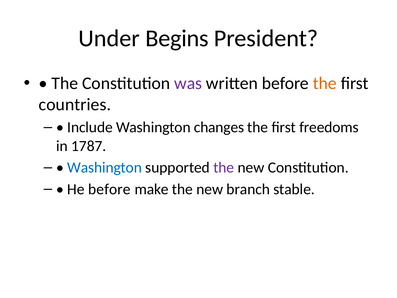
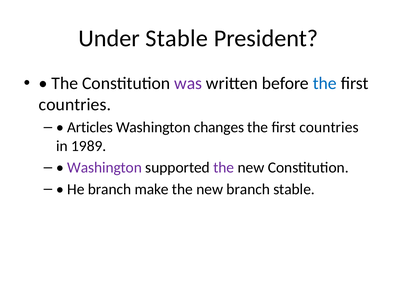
Under Begins: Begins -> Stable
the at (325, 83) colour: orange -> blue
Include: Include -> Articles
freedoms at (329, 127): freedoms -> countries
1787: 1787 -> 1989
Washington at (105, 167) colour: blue -> purple
He before: before -> branch
